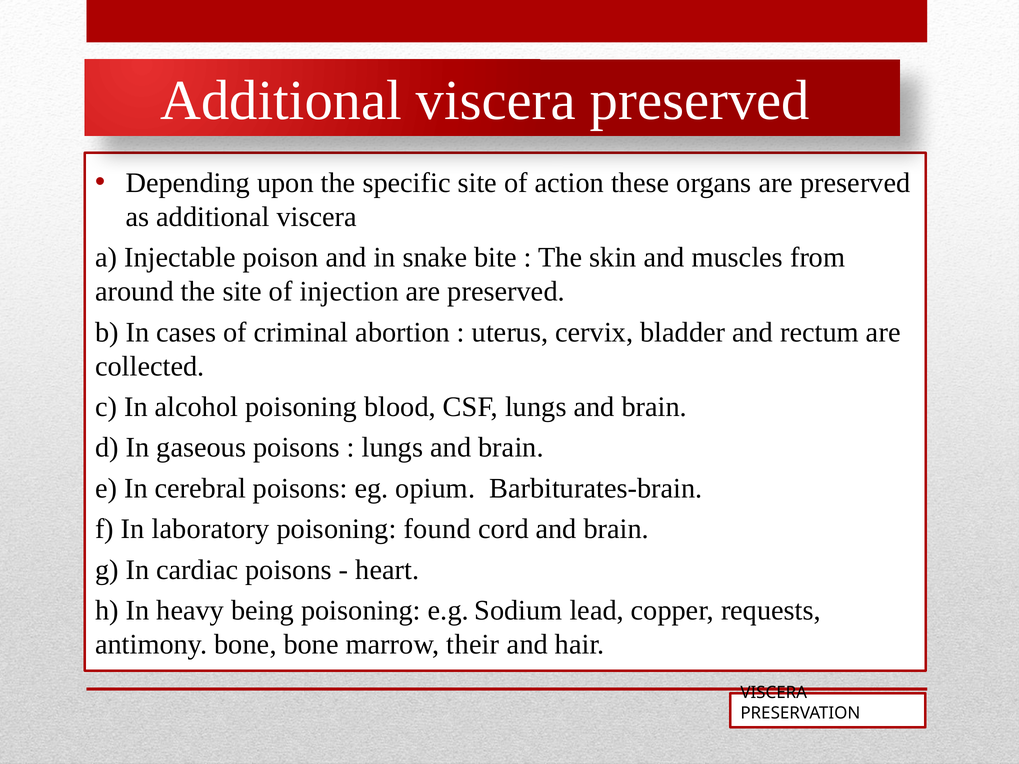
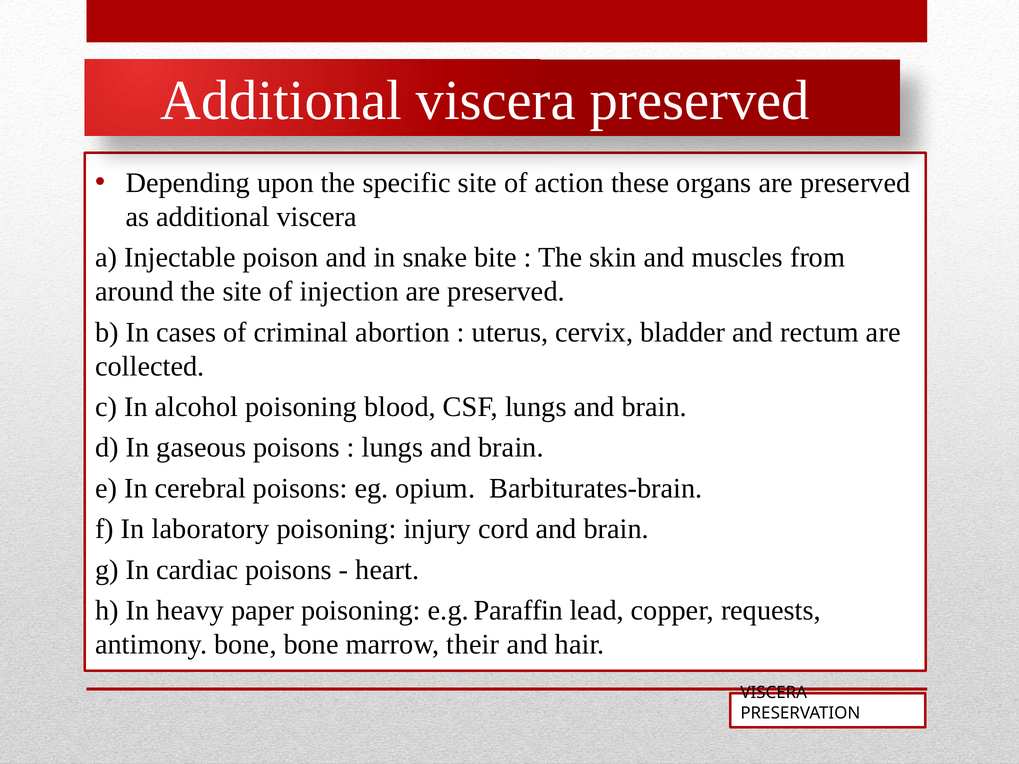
found: found -> injury
being: being -> paper
Sodium: Sodium -> Paraffin
